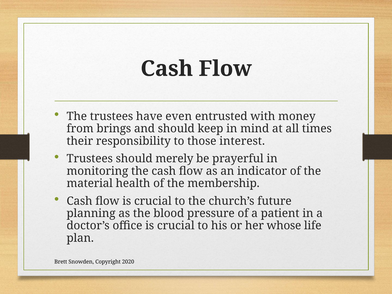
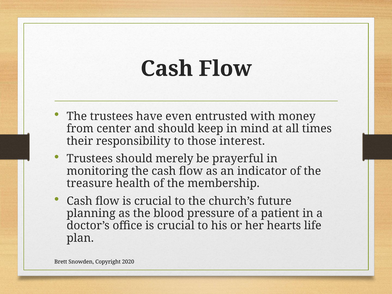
brings: brings -> center
material: material -> treasure
whose: whose -> hearts
